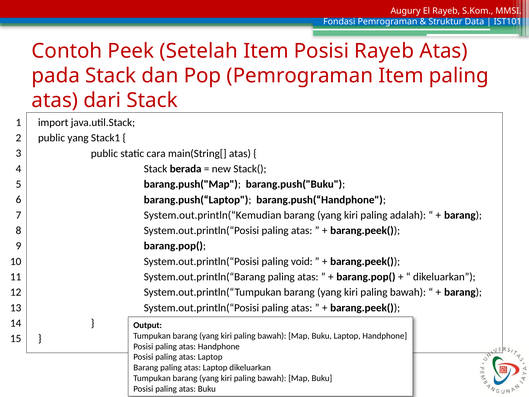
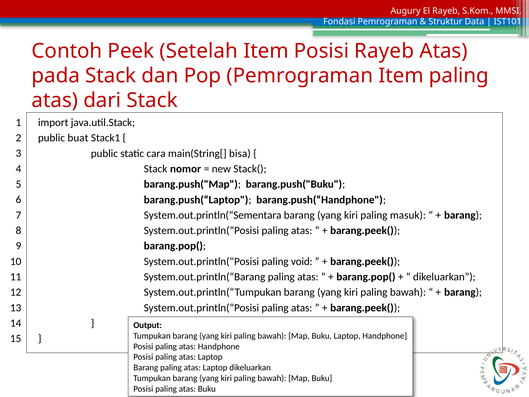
public yang: yang -> buat
main(String[ atas: atas -> bisa
berada: berada -> nomor
System.out.println(“Kemudian: System.out.println(“Kemudian -> System.out.println(“Sementara
adalah: adalah -> masuk
